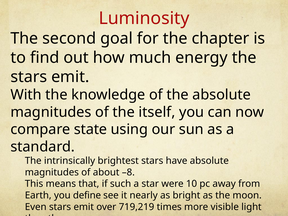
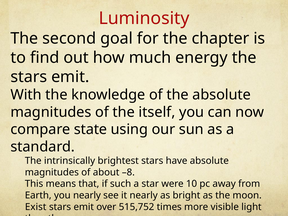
you define: define -> nearly
Even: Even -> Exist
719,219: 719,219 -> 515,752
